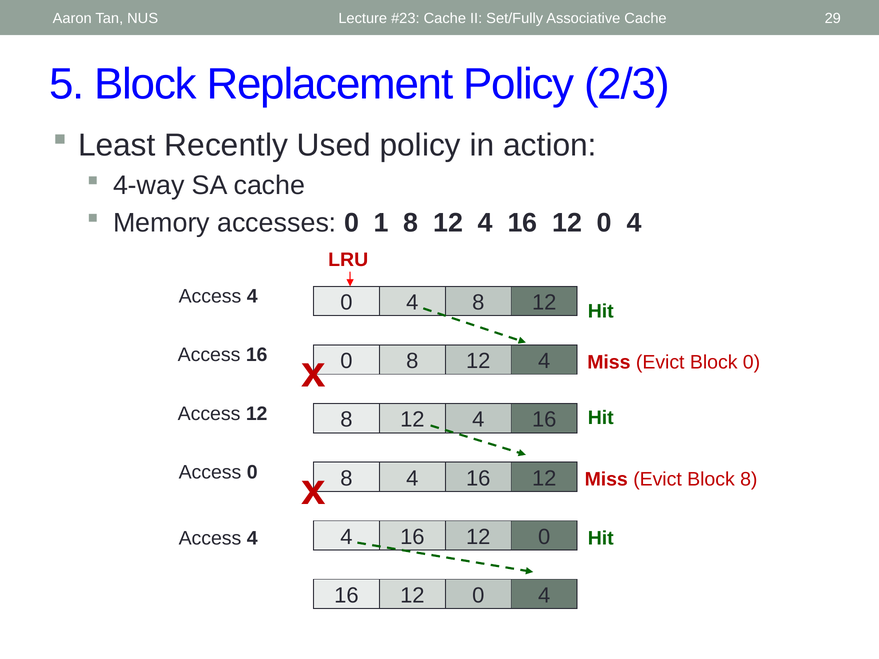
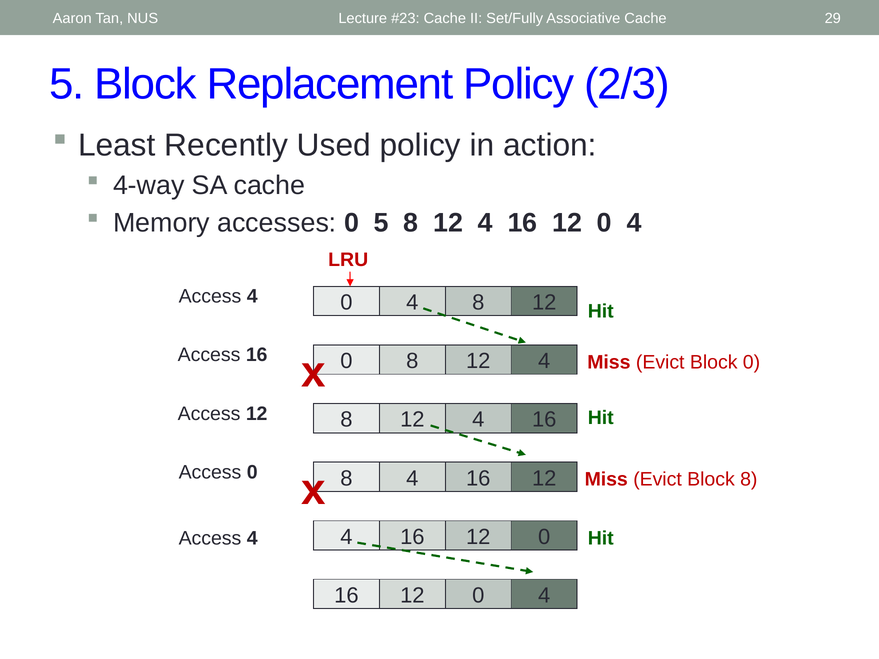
0 1: 1 -> 5
